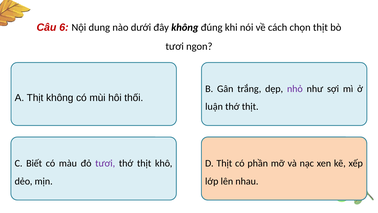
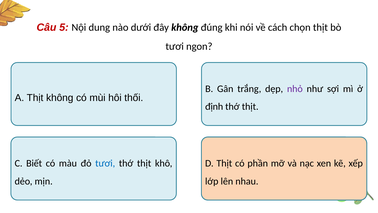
6: 6 -> 5
luận: luận -> định
tươi at (105, 163) colour: purple -> blue
